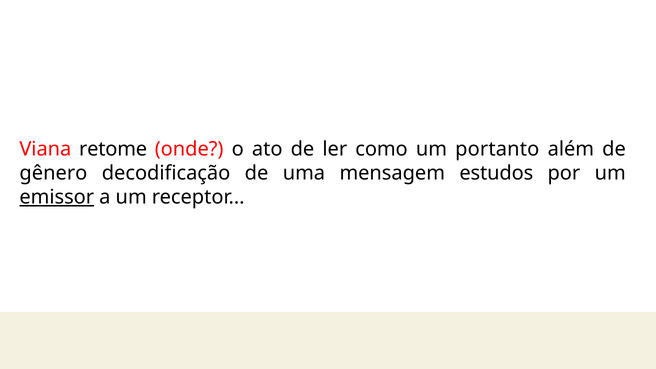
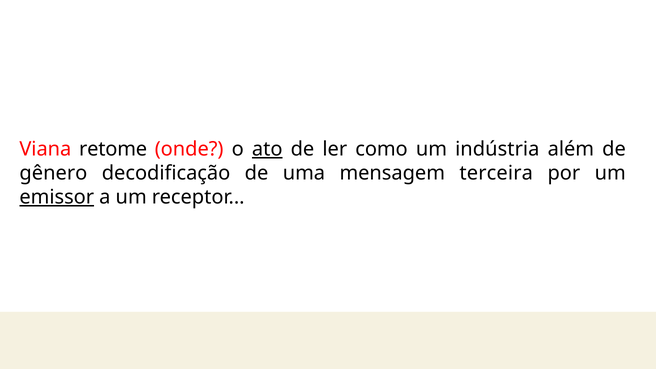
ato underline: none -> present
portanto: portanto -> indústria
estudos: estudos -> terceira
